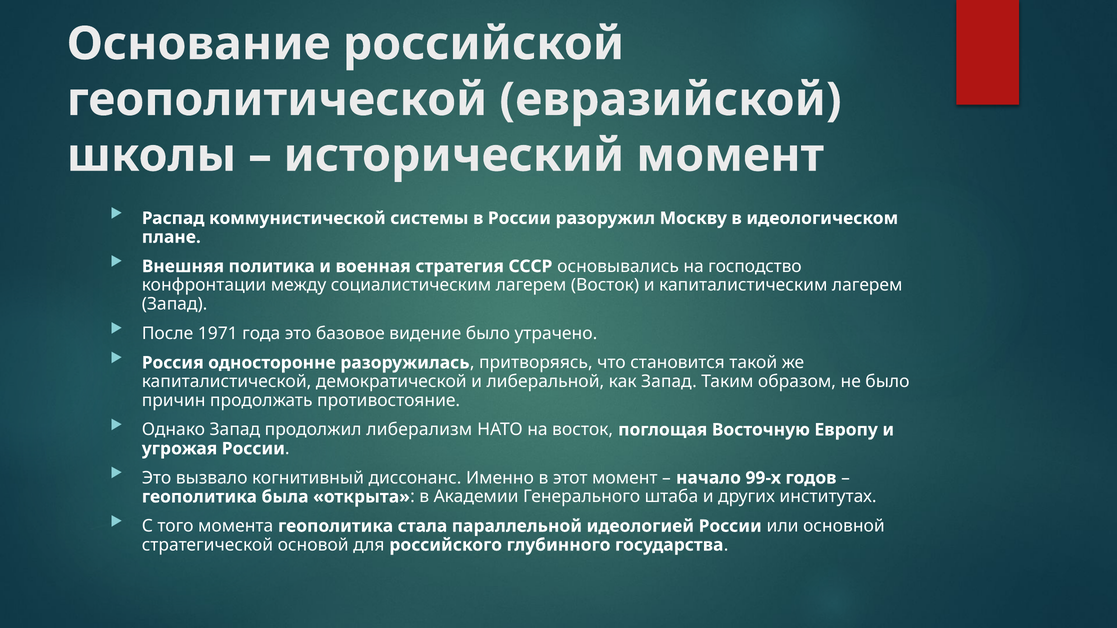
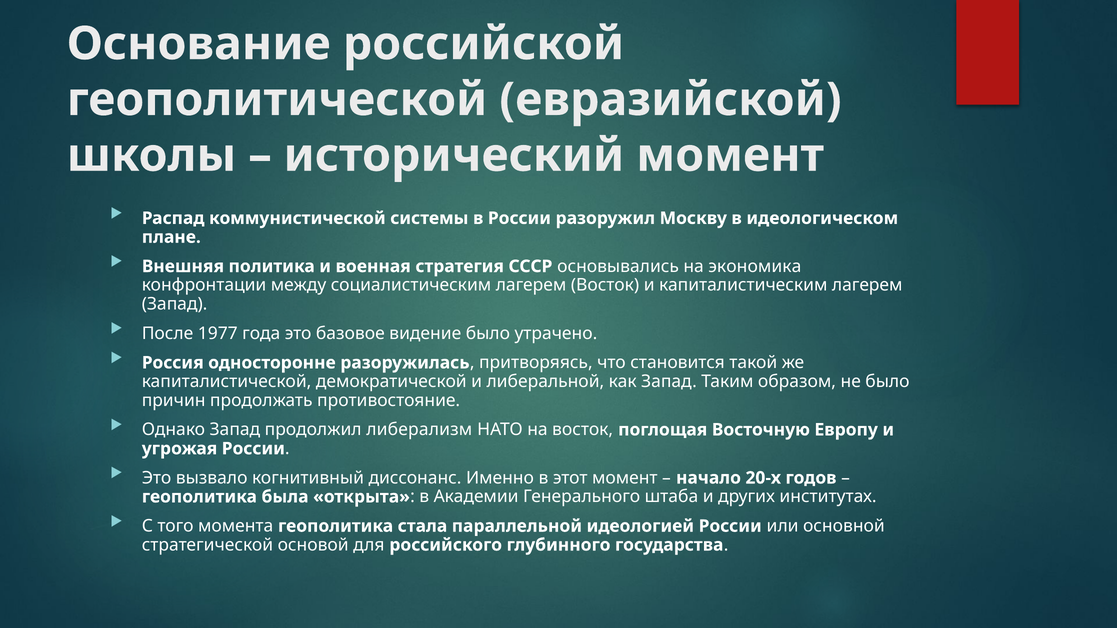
господство: господство -> экономика
1971: 1971 -> 1977
99-х: 99-х -> 20-х
